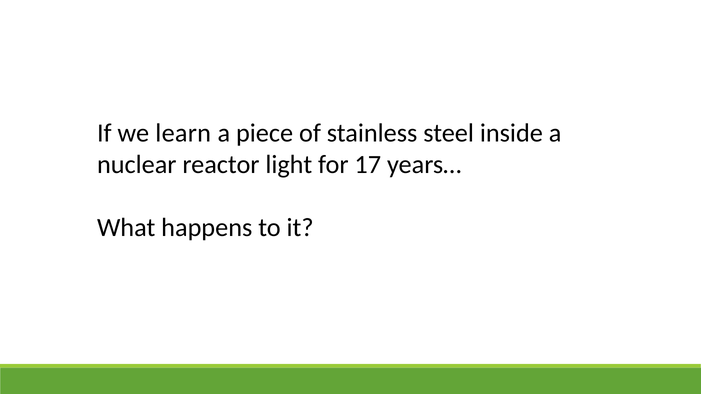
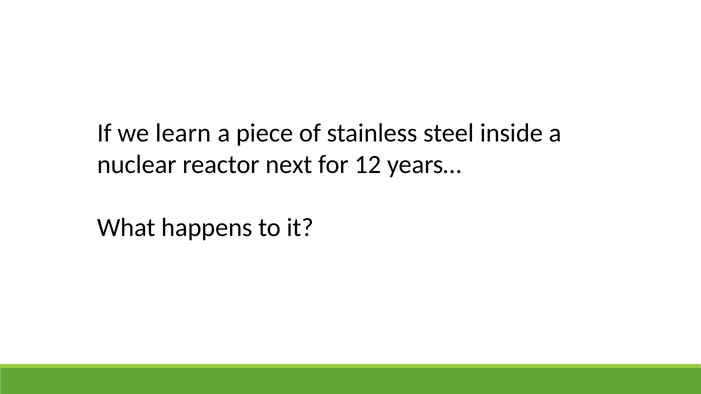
light: light -> next
17: 17 -> 12
